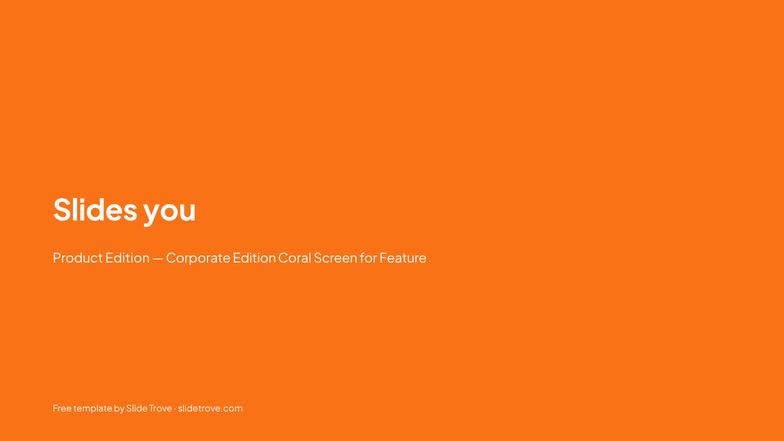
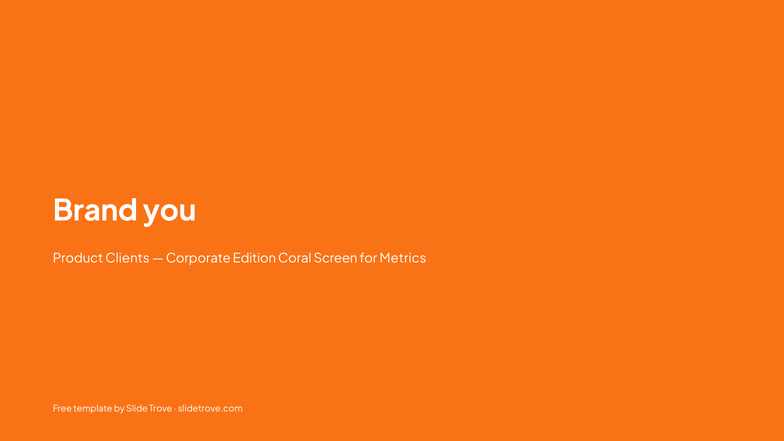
Slides: Slides -> Brand
Product Edition: Edition -> Clients
Feature: Feature -> Metrics
